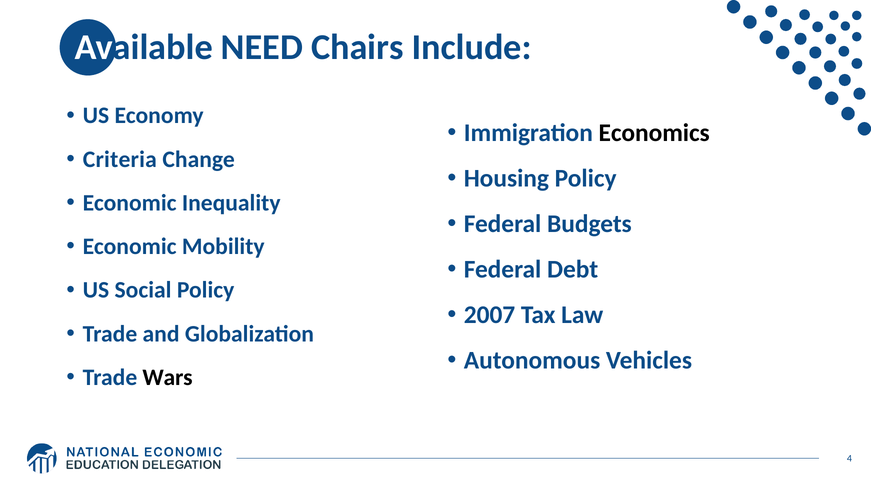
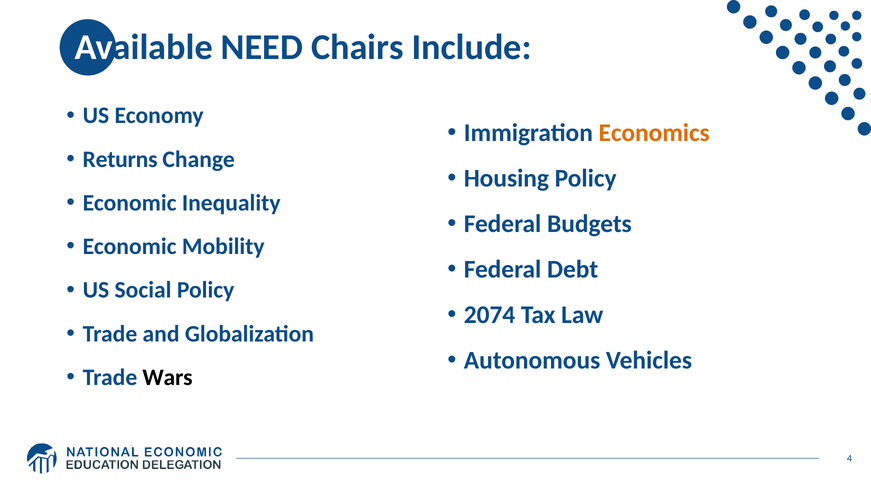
Economics colour: black -> orange
Criteria: Criteria -> Returns
2007: 2007 -> 2074
